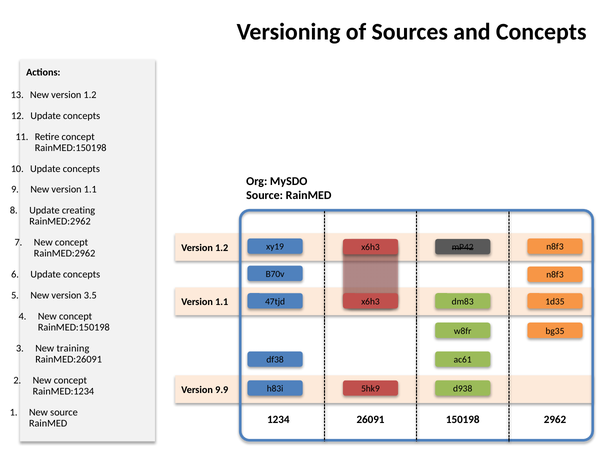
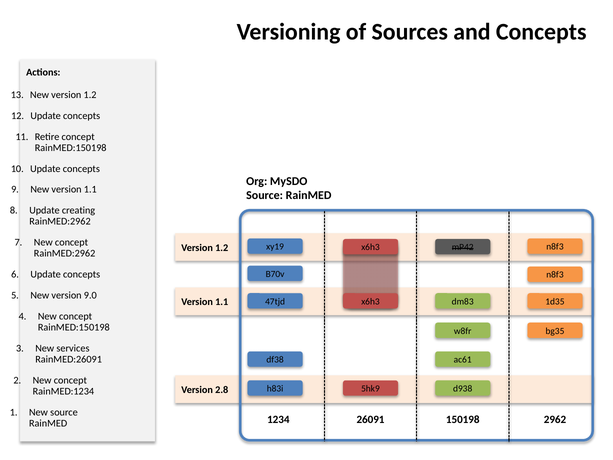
3.5: 3.5 -> 9.0
training: training -> services
9.9: 9.9 -> 2.8
